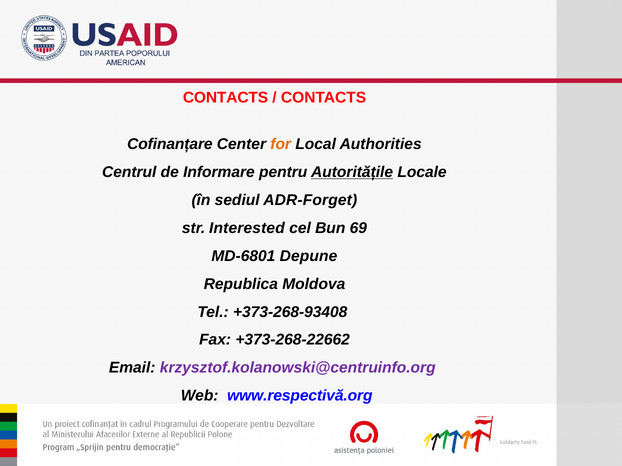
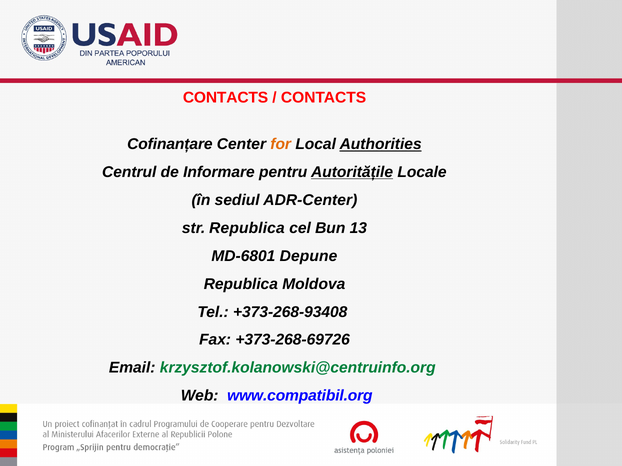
Authorities underline: none -> present
ADR-Forget: ADR-Forget -> ADR-Center
str Interested: Interested -> Republica
69: 69 -> 13
+373-268-22662: +373-268-22662 -> +373-268-69726
krzysztof.kolanowski@centruinfo.org colour: purple -> green
www.respectivă.org: www.respectivă.org -> www.compatibil.org
